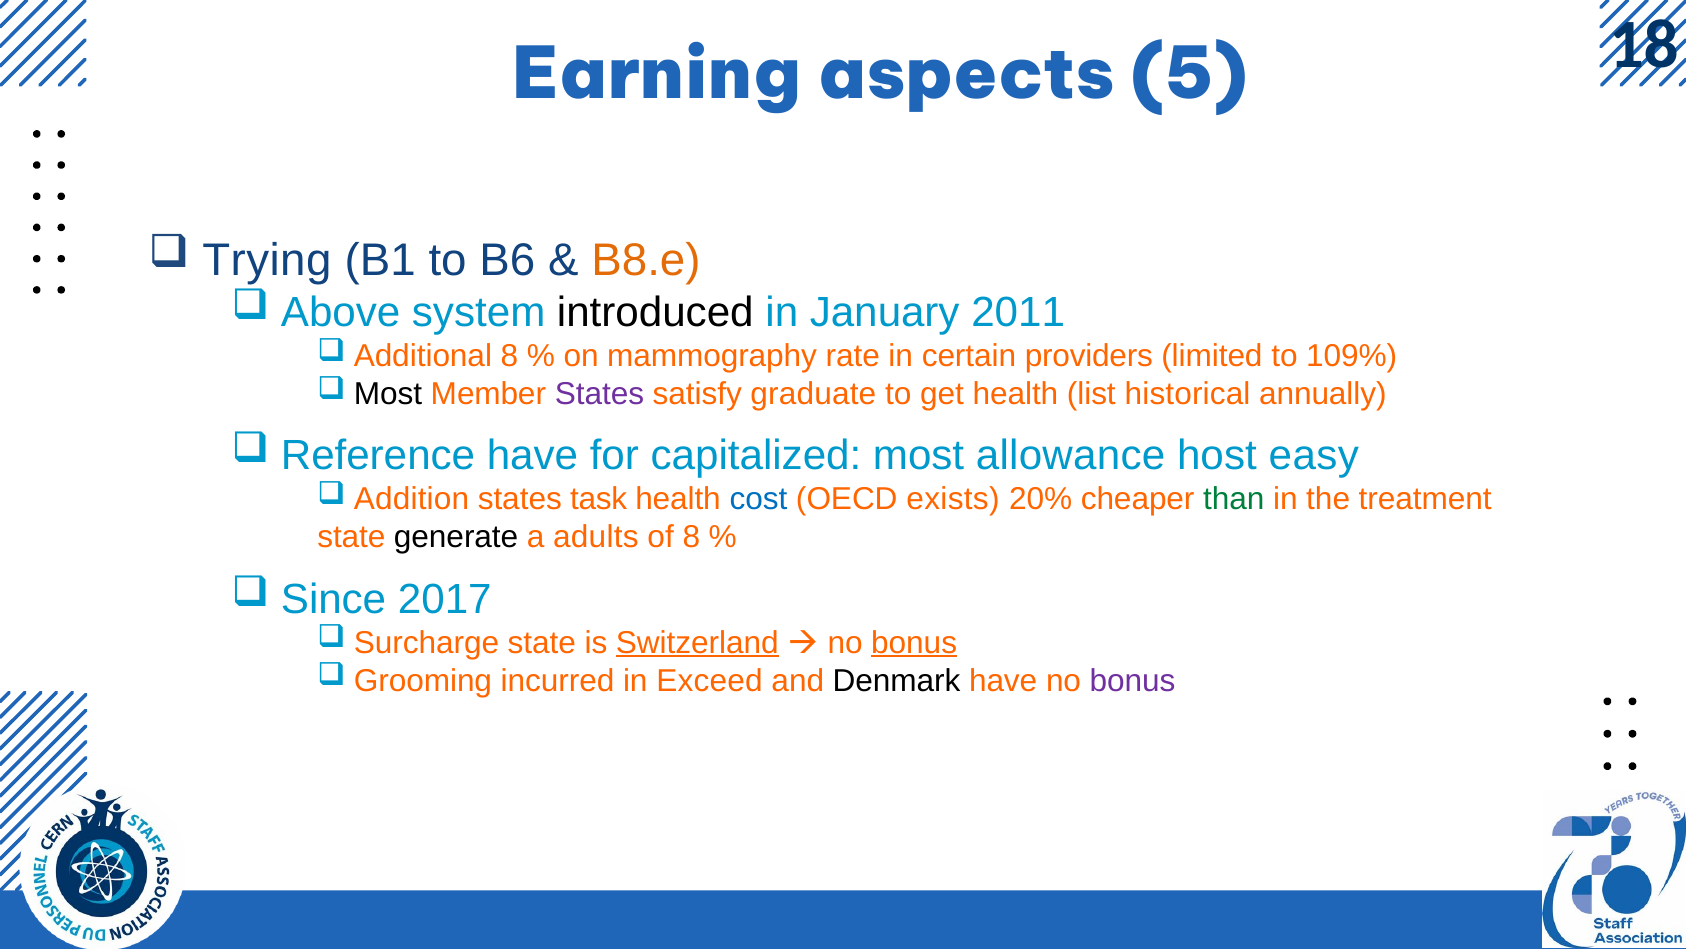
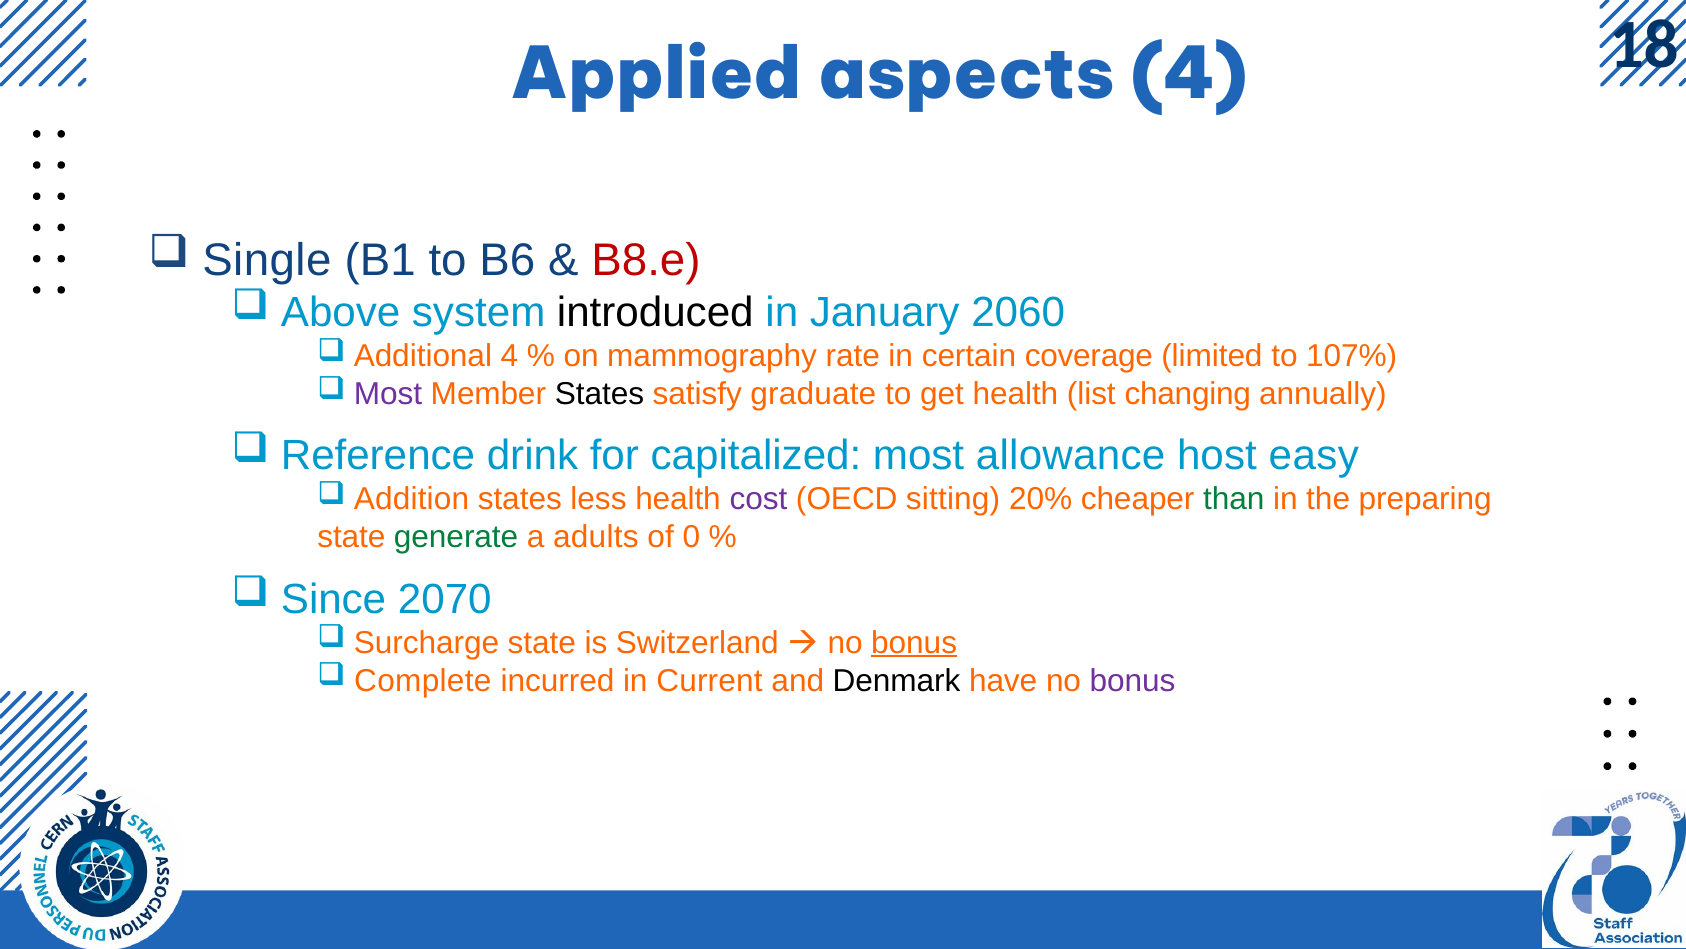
Earning: Earning -> Applied
aspects 5: 5 -> 4
Trying: Trying -> Single
B8.e colour: orange -> red
2011: 2011 -> 2060
Additional 8: 8 -> 4
providers: providers -> coverage
109%: 109% -> 107%
Most at (388, 394) colour: black -> purple
States at (599, 394) colour: purple -> black
historical: historical -> changing
Reference have: have -> drink
task: task -> less
cost colour: blue -> purple
exists: exists -> sitting
treatment: treatment -> preparing
generate colour: black -> green
of 8: 8 -> 0
2017: 2017 -> 2070
Switzerland underline: present -> none
Grooming: Grooming -> Complete
Exceed: Exceed -> Current
